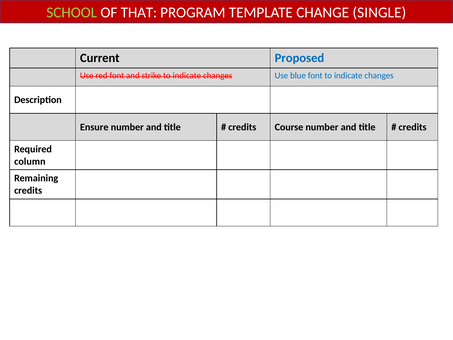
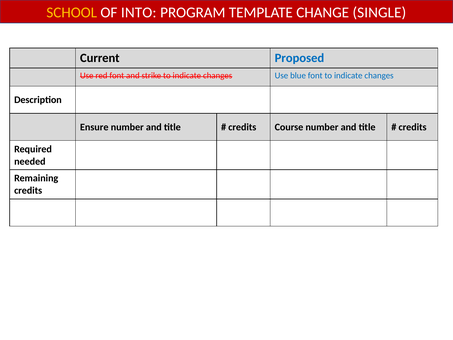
SCHOOL colour: light green -> yellow
THAT: THAT -> INTO
column: column -> needed
